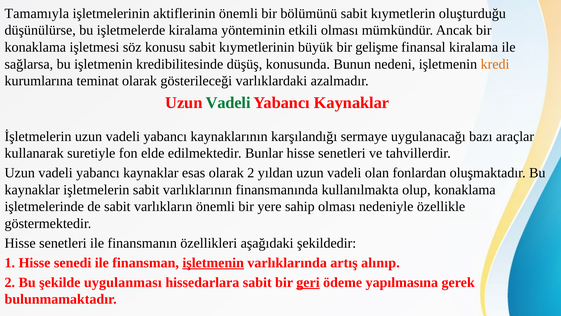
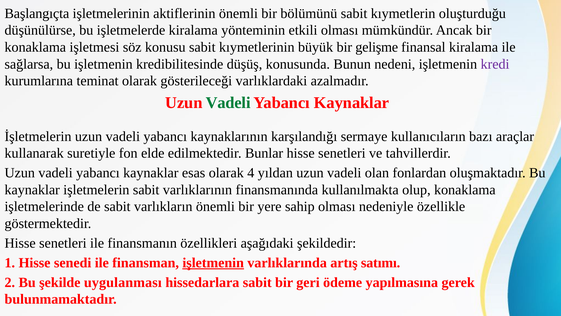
Tamamıyla: Tamamıyla -> Başlangıçta
kredi colour: orange -> purple
uygulanacağı: uygulanacağı -> kullanıcıların
olarak 2: 2 -> 4
alınıp: alınıp -> satımı
geri underline: present -> none
